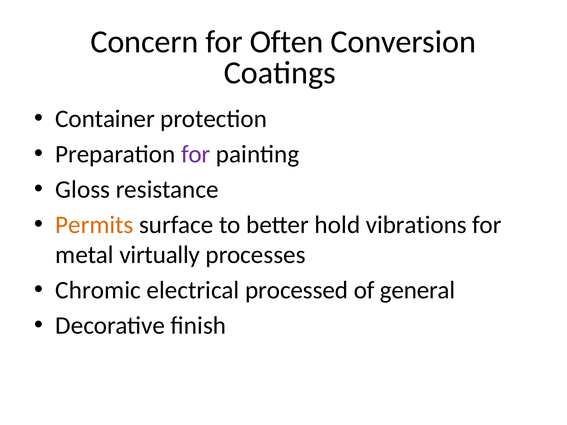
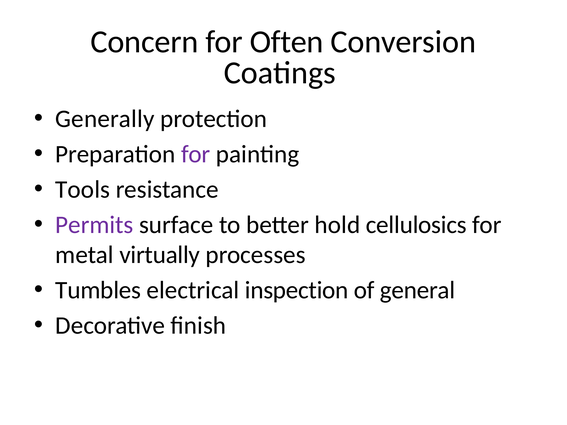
Container: Container -> Generally
Gloss: Gloss -> Tools
Permits colour: orange -> purple
vibrations: vibrations -> cellulosics
Chromic: Chromic -> Tumbles
processed: processed -> inspection
